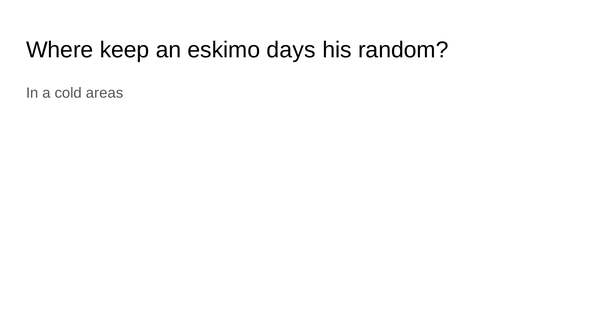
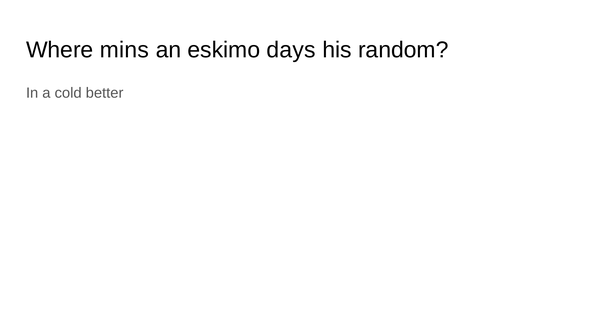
keep: keep -> mins
areas: areas -> better
